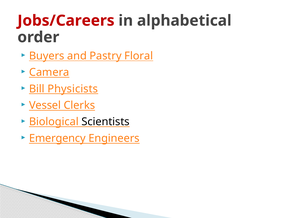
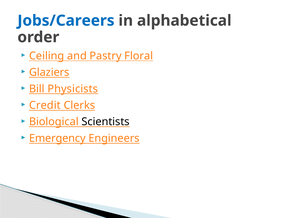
Jobs/Careers colour: red -> blue
Buyers: Buyers -> Ceiling
Camera: Camera -> Glaziers
Vessel: Vessel -> Credit
